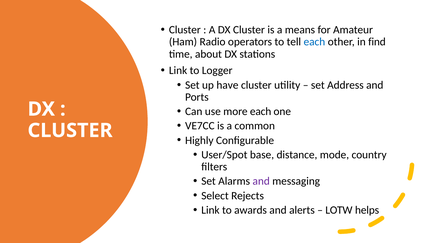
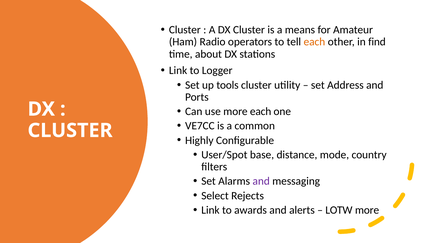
each at (314, 42) colour: blue -> orange
have: have -> tools
LOTW helps: helps -> more
